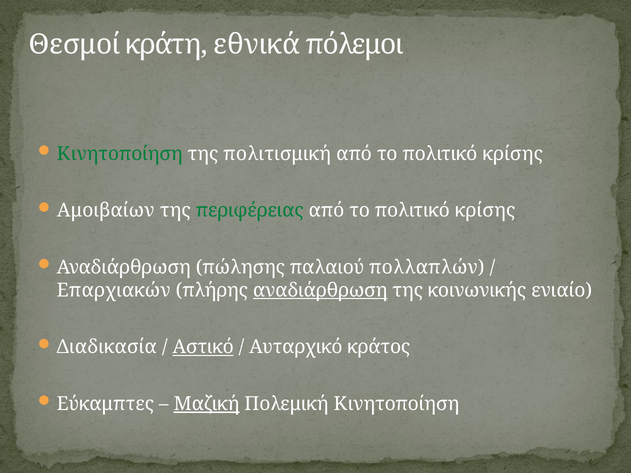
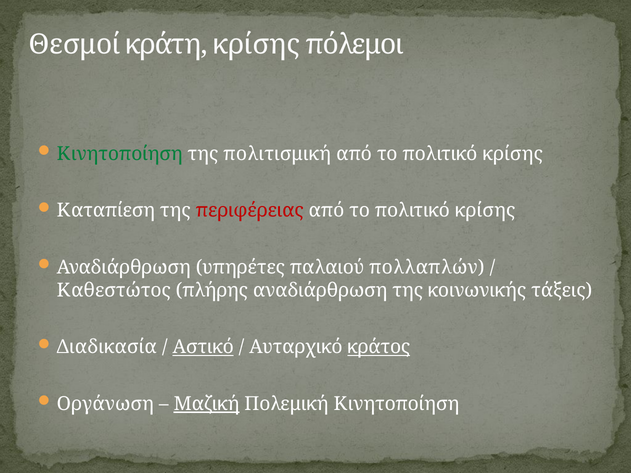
κράτη εθνικά: εθνικά -> κρίσης
Αμοιβαίων: Αμοιβαίων -> Καταπίεση
περιφέρειας colour: green -> red
πώλησης: πώλησης -> υπηρέτες
Επαρχιακών: Επαρχιακών -> Καθεστώτος
αναδιάρθρωση at (320, 291) underline: present -> none
ενιαίο: ενιαίο -> τάξεις
κράτος underline: none -> present
Εύκαμπτες: Εύκαμπτες -> Οργάνωση
